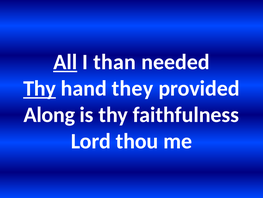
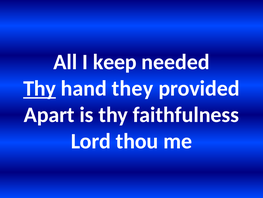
All underline: present -> none
than: than -> keep
Along: Along -> Apart
